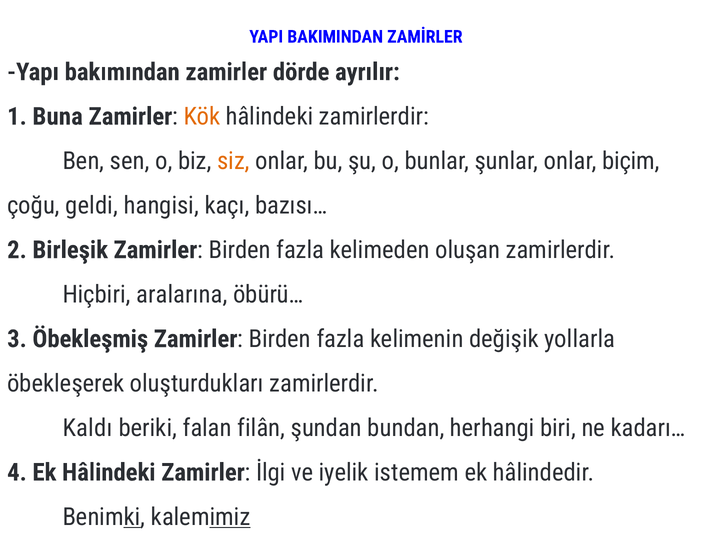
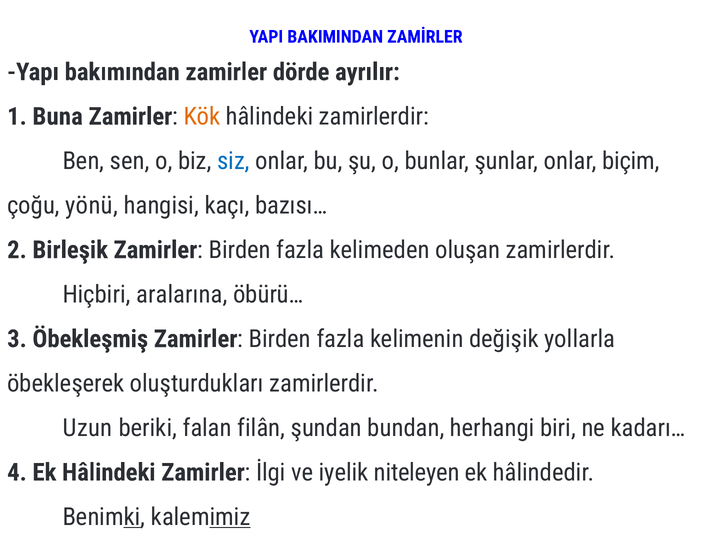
siz colour: orange -> blue
geldi: geldi -> yönü
Kaldı: Kaldı -> Uzun
istemem: istemem -> niteleyen
